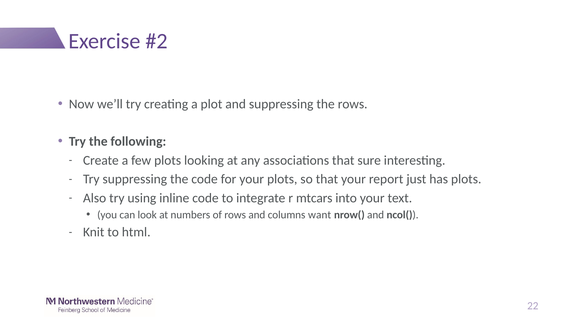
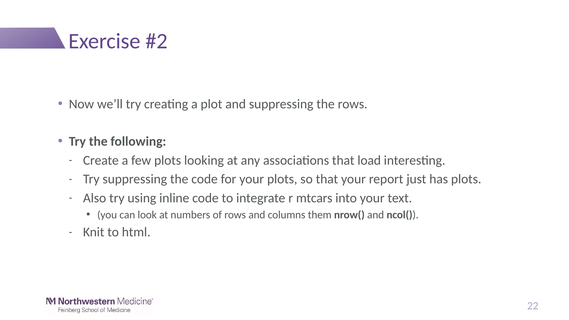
sure: sure -> load
want: want -> them
